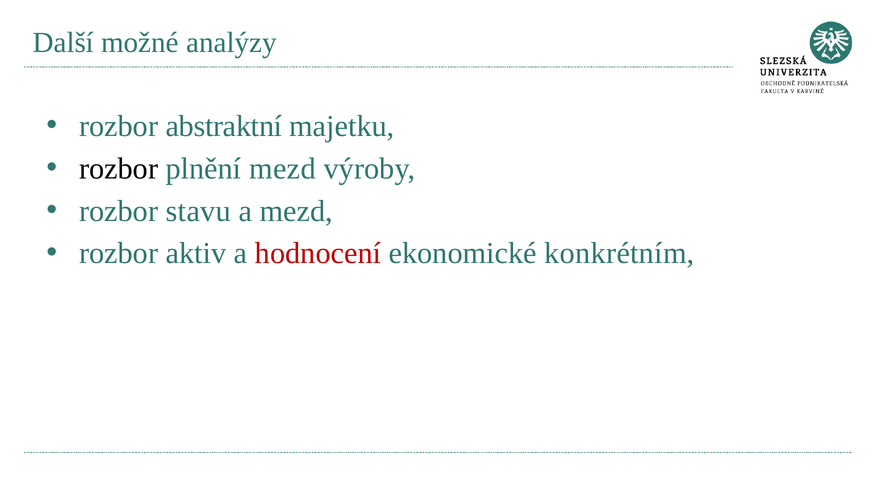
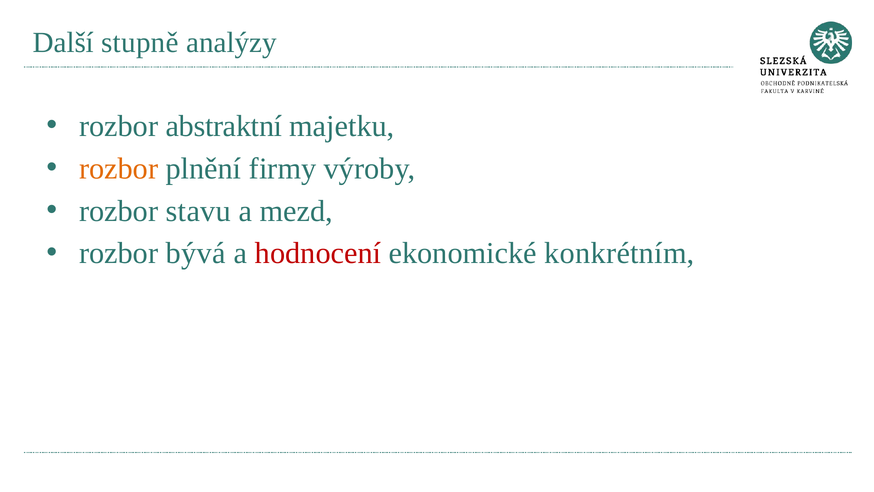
možné: možné -> stupně
rozbor at (119, 168) colour: black -> orange
plnění mezd: mezd -> firmy
aktiv: aktiv -> bývá
